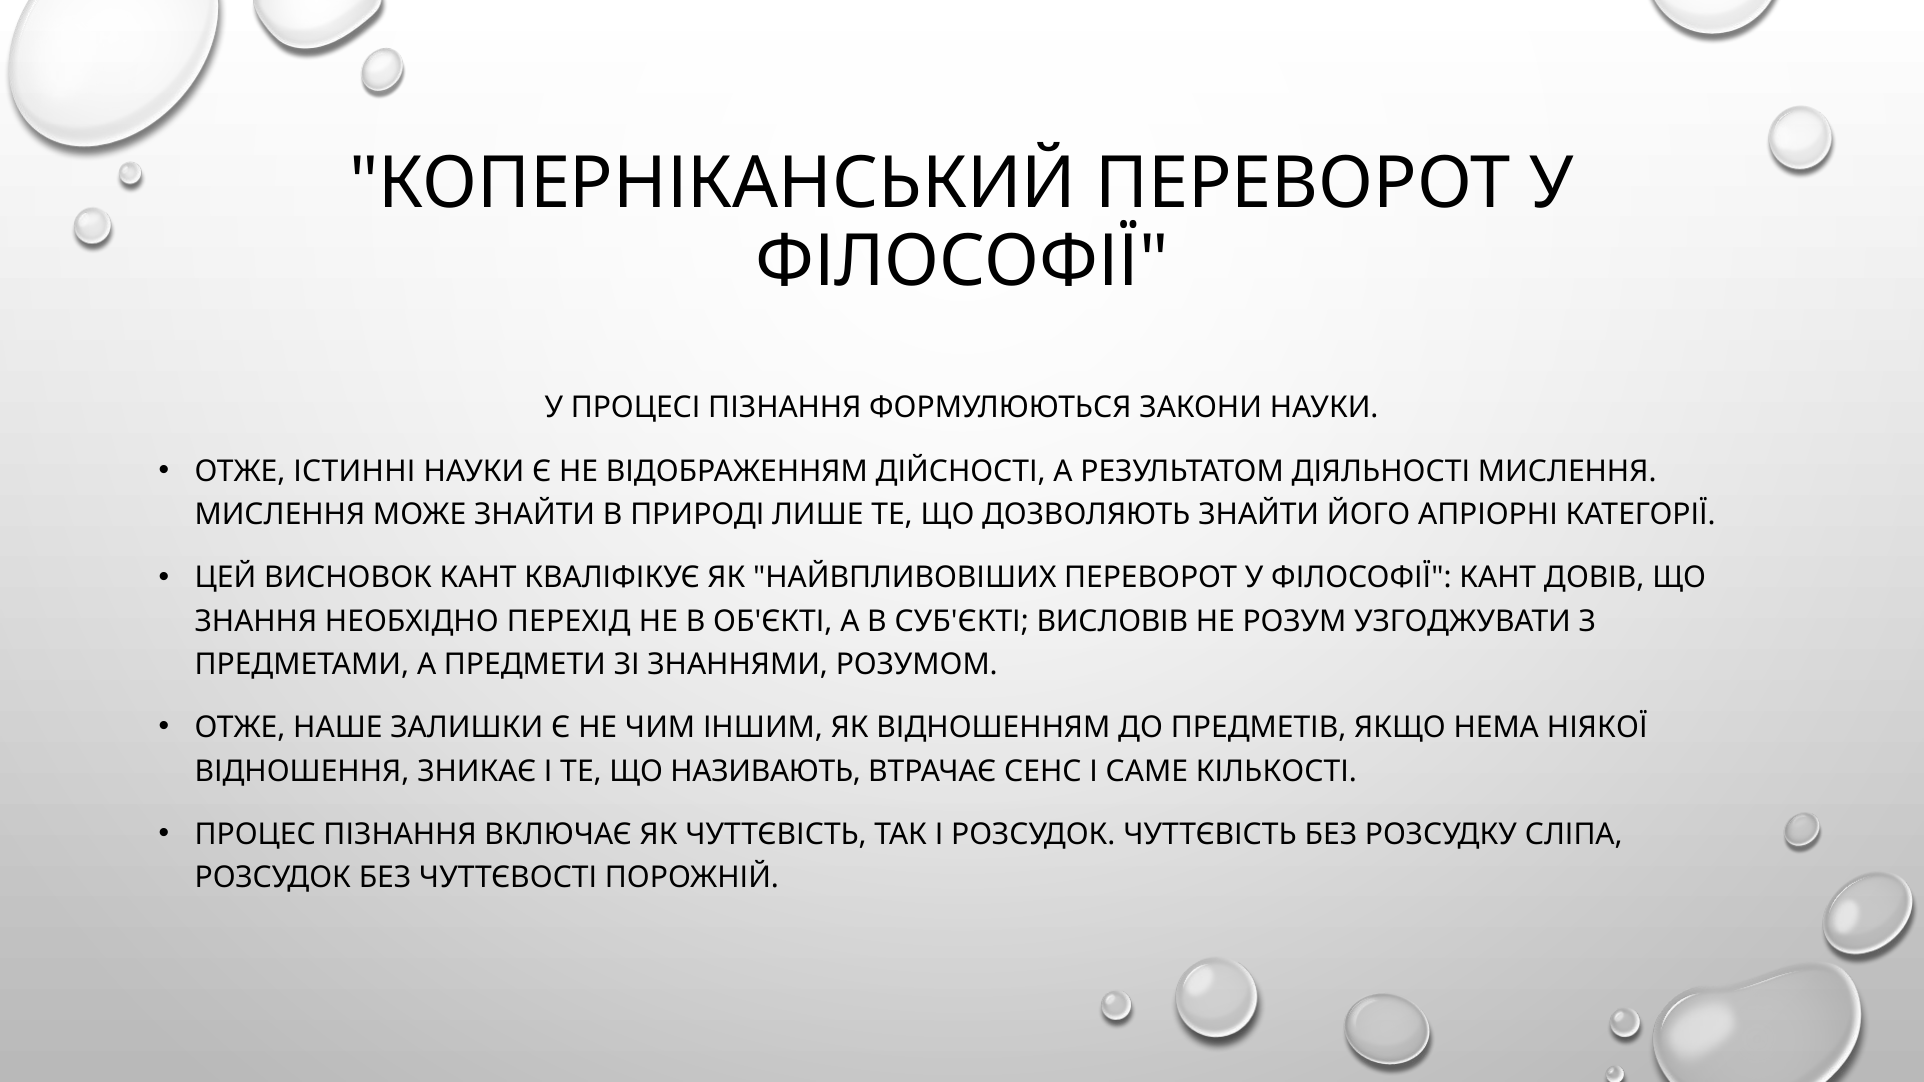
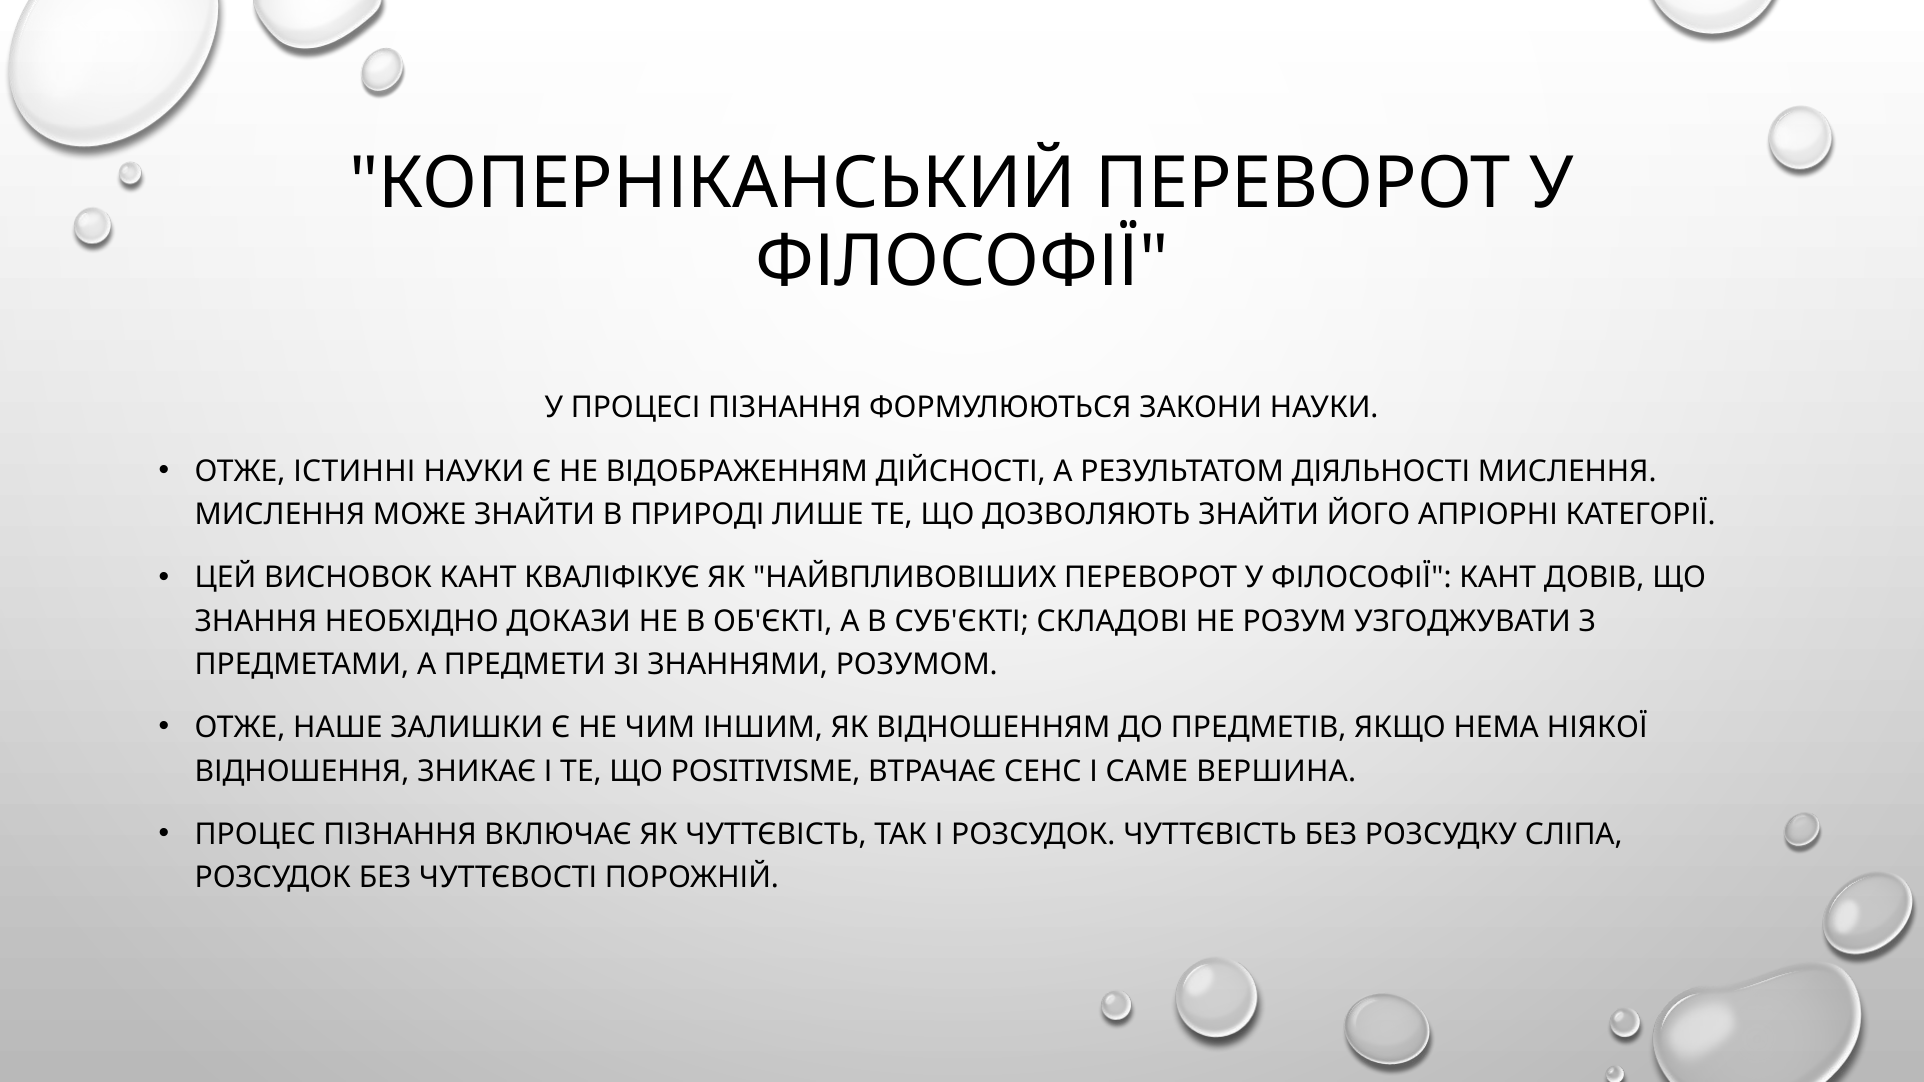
ПЕРЕХІД: ПЕРЕХІД -> ДОКАЗИ
ВИСЛОВІВ: ВИСЛОВІВ -> СКЛАДОВІ
НАЗИВАЮТЬ: НАЗИВАЮТЬ -> POSITIVISME
КІЛЬКОСТІ: КІЛЬКОСТІ -> ВЕРШИНА
